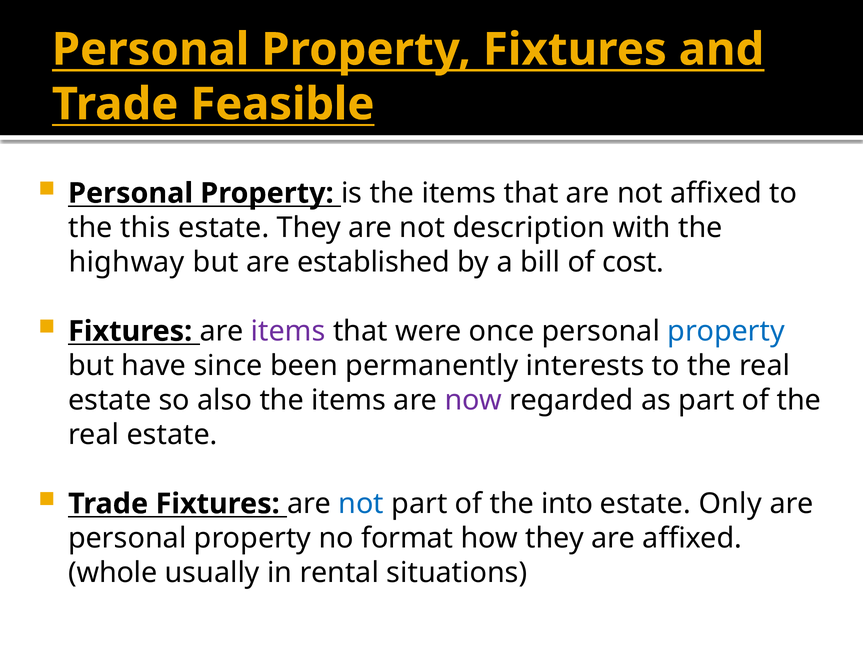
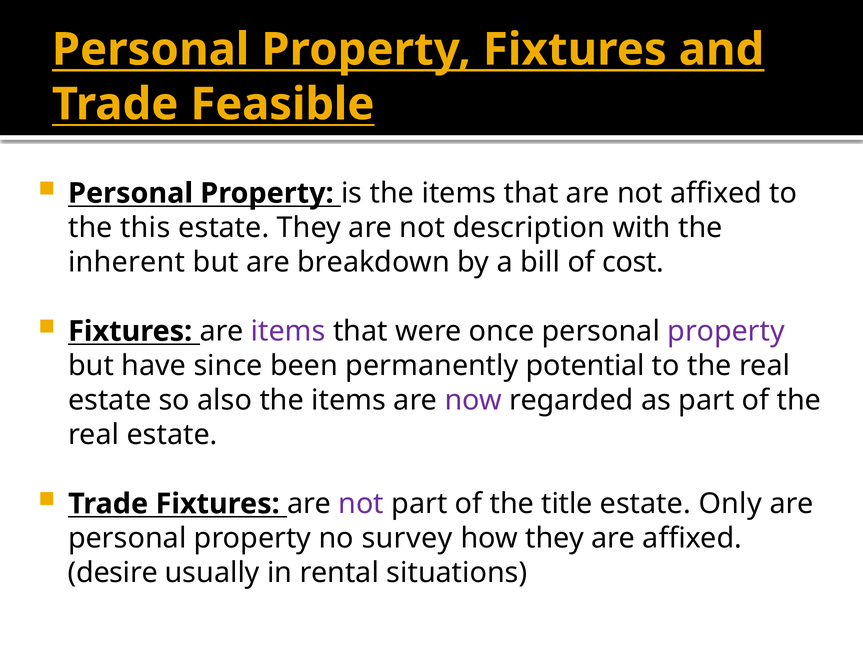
highway: highway -> inherent
established: established -> breakdown
property at (726, 331) colour: blue -> purple
interests: interests -> potential
not at (361, 504) colour: blue -> purple
into: into -> title
format: format -> survey
whole: whole -> desire
